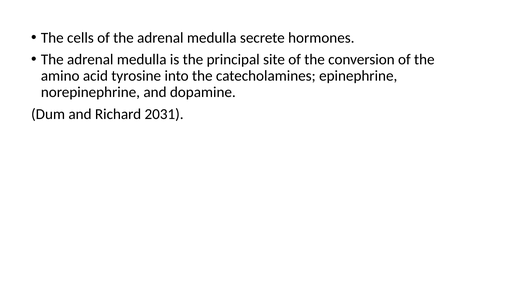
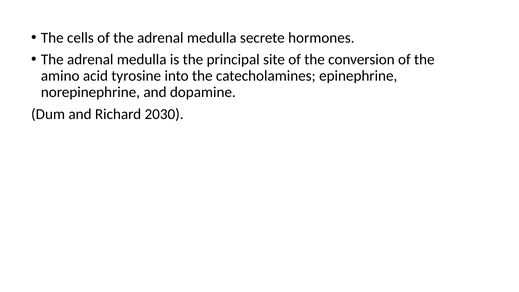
2031: 2031 -> 2030
